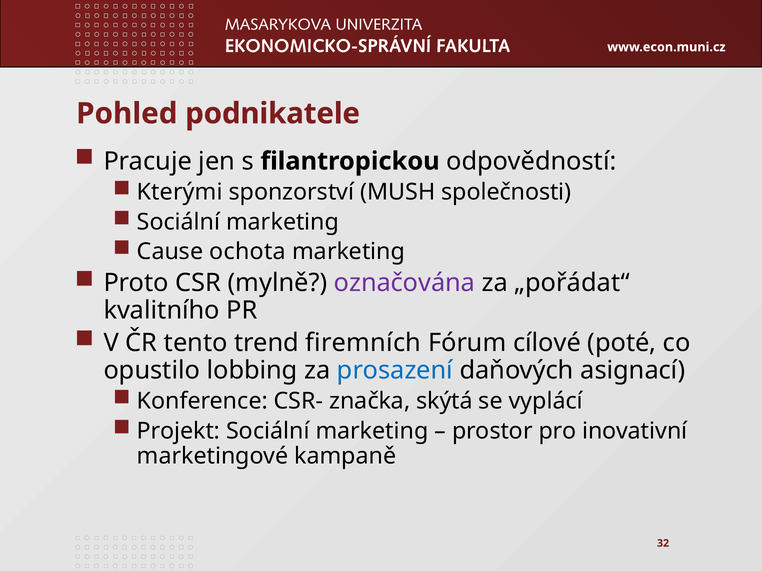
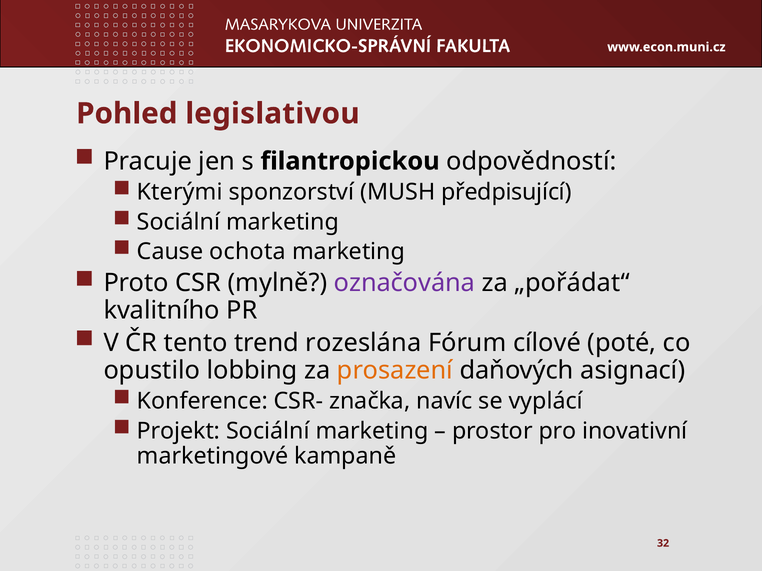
podnikatele: podnikatele -> legislativou
společnosti: společnosti -> předpisující
firemních: firemních -> rozeslána
prosazení colour: blue -> orange
skýtá: skýtá -> navíc
